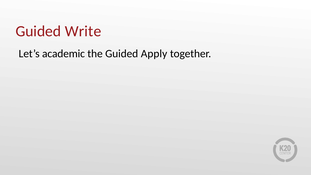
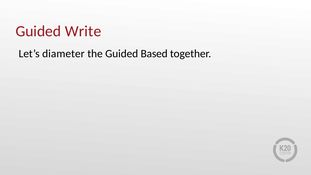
academic: academic -> diameter
Apply: Apply -> Based
